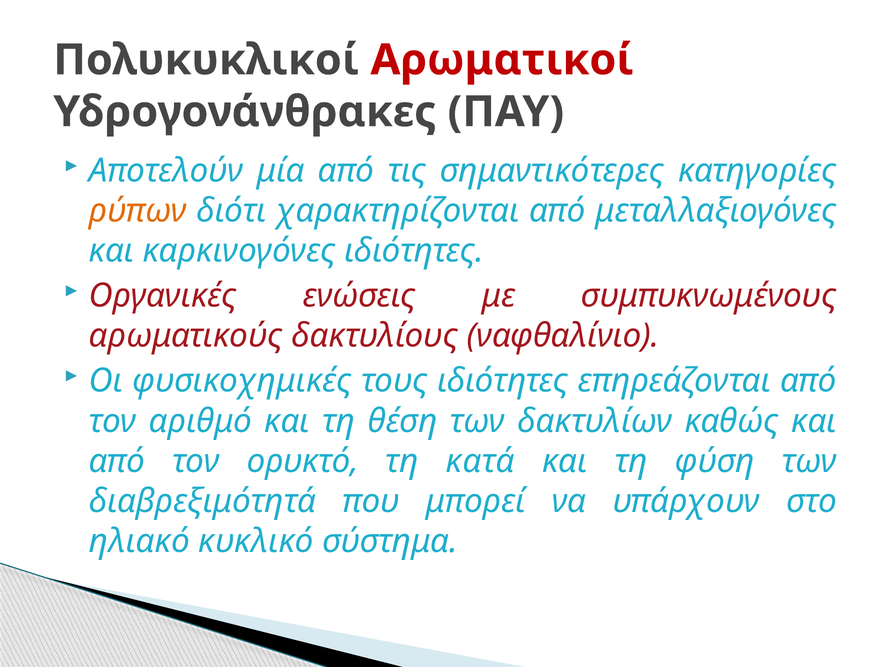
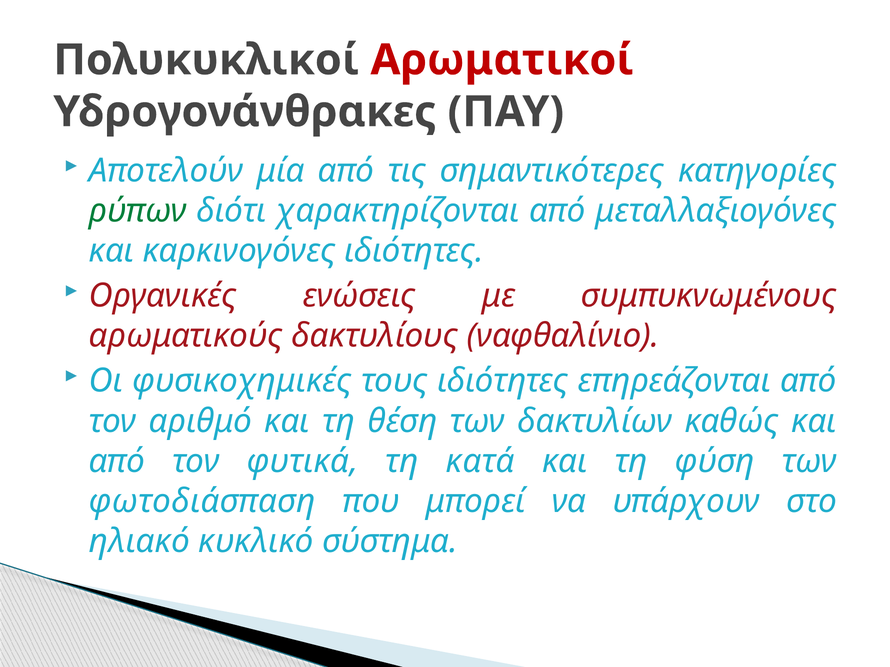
ρύπων colour: orange -> green
ορυκτό: ορυκτό -> φυτικά
διαβρεξιμότητά: διαβρεξιμότητά -> φωτοδιάσπαση
